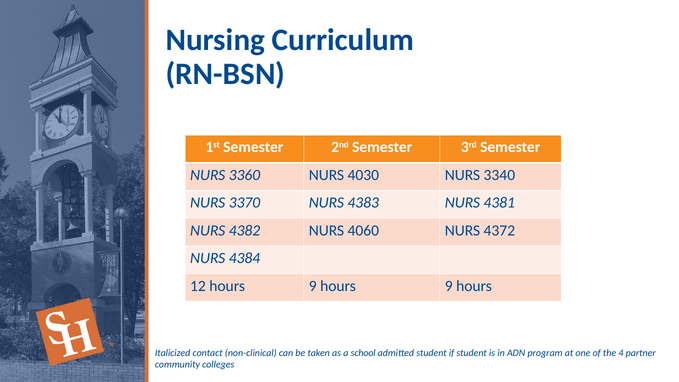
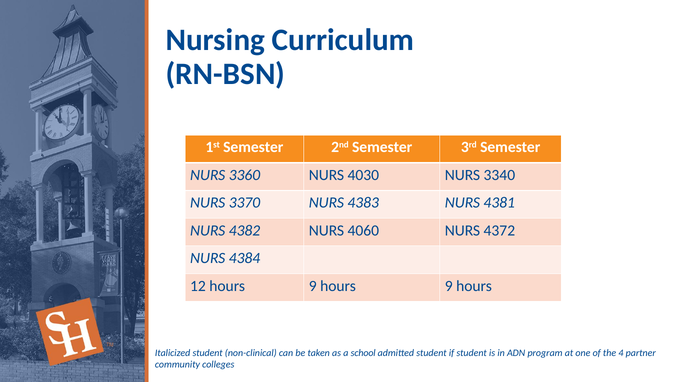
Italicized contact: contact -> student
